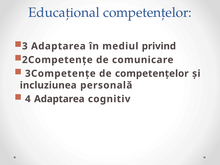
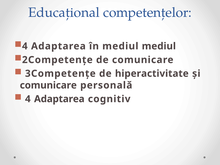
3 at (25, 46): 3 -> 4
mediul privind: privind -> mediul
de competențelor: competențelor -> hiperactivitate
incluziunea at (48, 85): incluziunea -> comunicare
